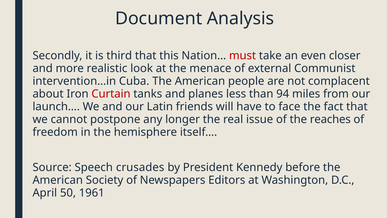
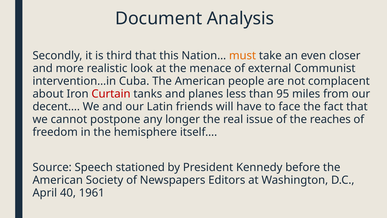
must colour: red -> orange
94: 94 -> 95
launch…: launch… -> decent…
crusades: crusades -> stationed
50: 50 -> 40
